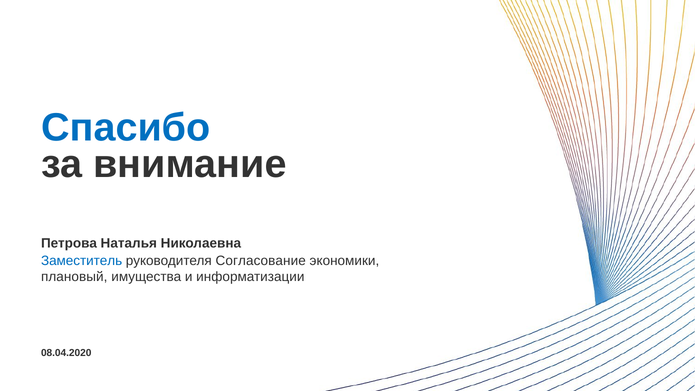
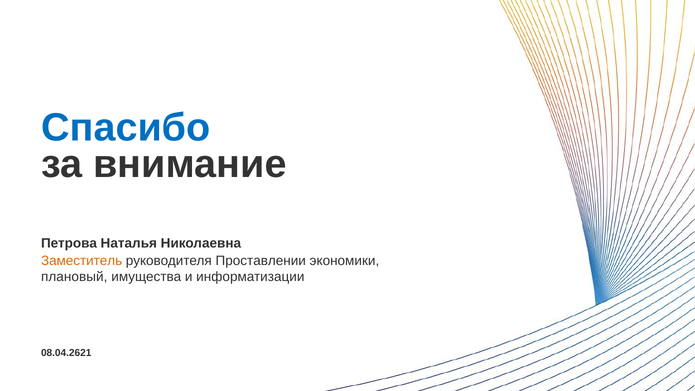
Заместитель colour: blue -> orange
Согласование: Согласование -> Проставлении
08.04.2020: 08.04.2020 -> 08.04.2621
